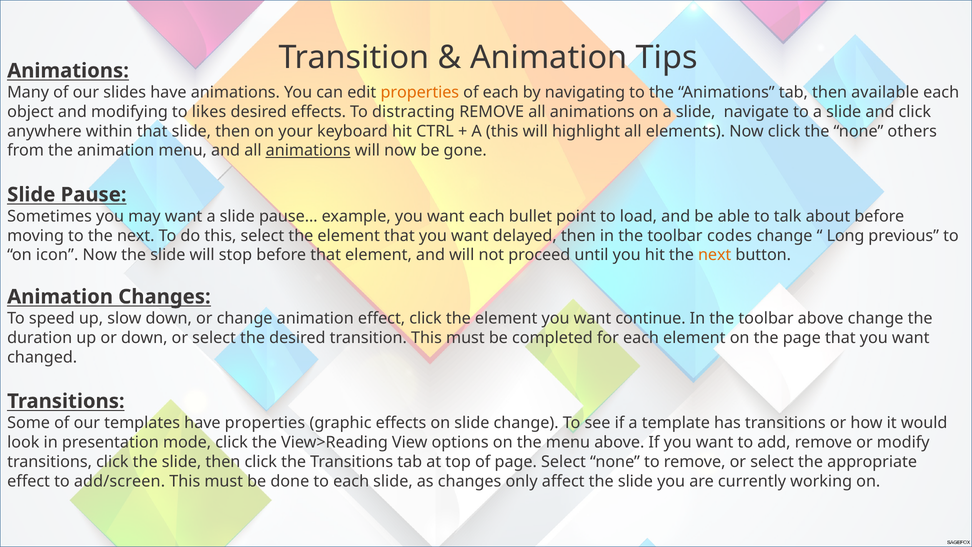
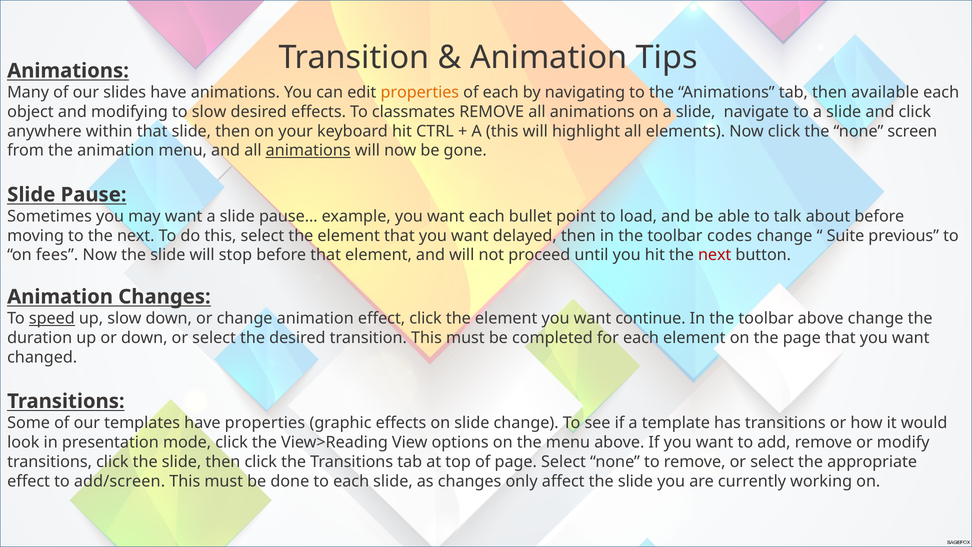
to likes: likes -> slow
distracting: distracting -> classmates
others: others -> screen
Long: Long -> Suite
icon: icon -> fees
next at (715, 255) colour: orange -> red
speed underline: none -> present
